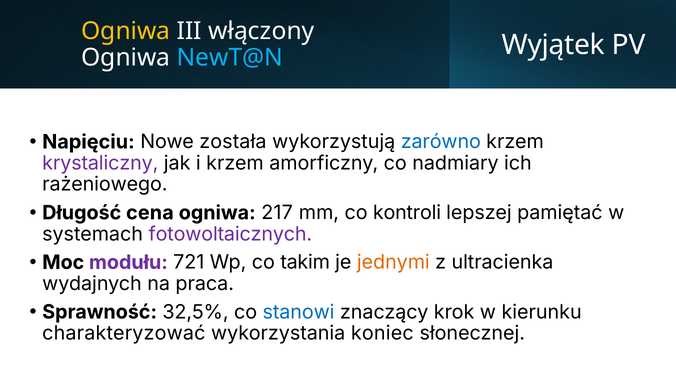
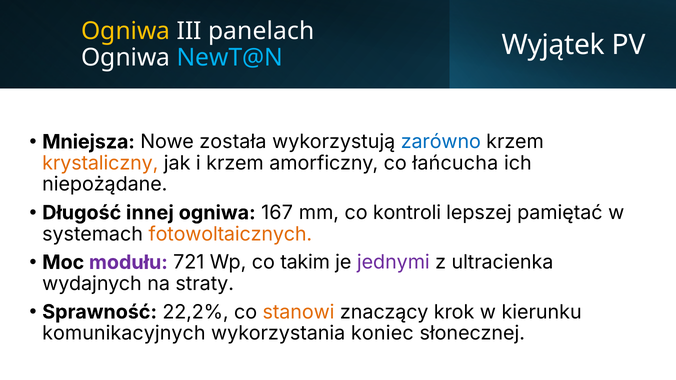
włączony: włączony -> panelach
Napięciu: Napięciu -> Mniejsza
krystaliczny colour: purple -> orange
nadmiary: nadmiary -> łańcucha
rażeniowego: rażeniowego -> niepożądane
cena: cena -> innej
217: 217 -> 167
fotowoltaicznych colour: purple -> orange
jednymi colour: orange -> purple
praca: praca -> straty
32,5%: 32,5% -> 22,2%
stanowi colour: blue -> orange
charakteryzować: charakteryzować -> komunikacyjnych
